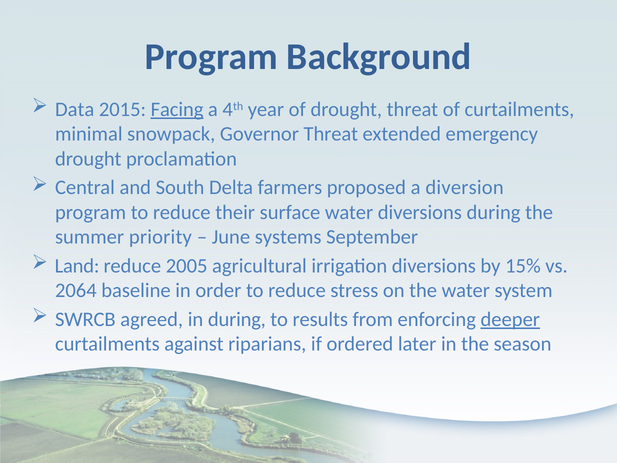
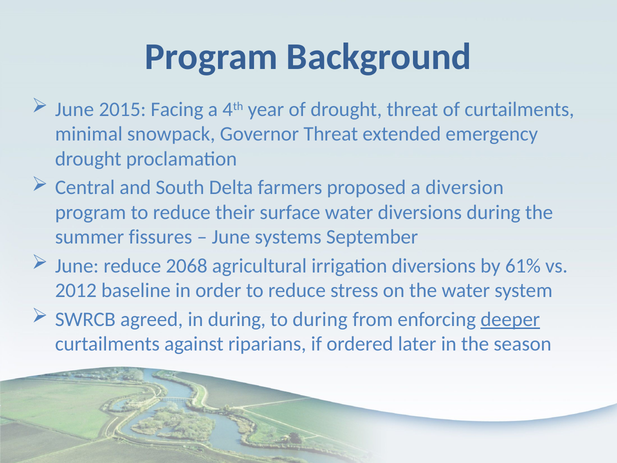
Data at (75, 109): Data -> June
Facing underline: present -> none
priority: priority -> fissures
Land at (77, 266): Land -> June
2005: 2005 -> 2068
15%: 15% -> 61%
2064: 2064 -> 2012
to results: results -> during
